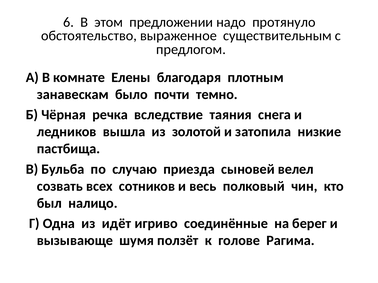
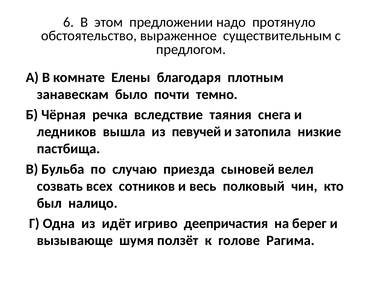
золотой: золотой -> певучей
соединённые: соединённые -> деепричастия
